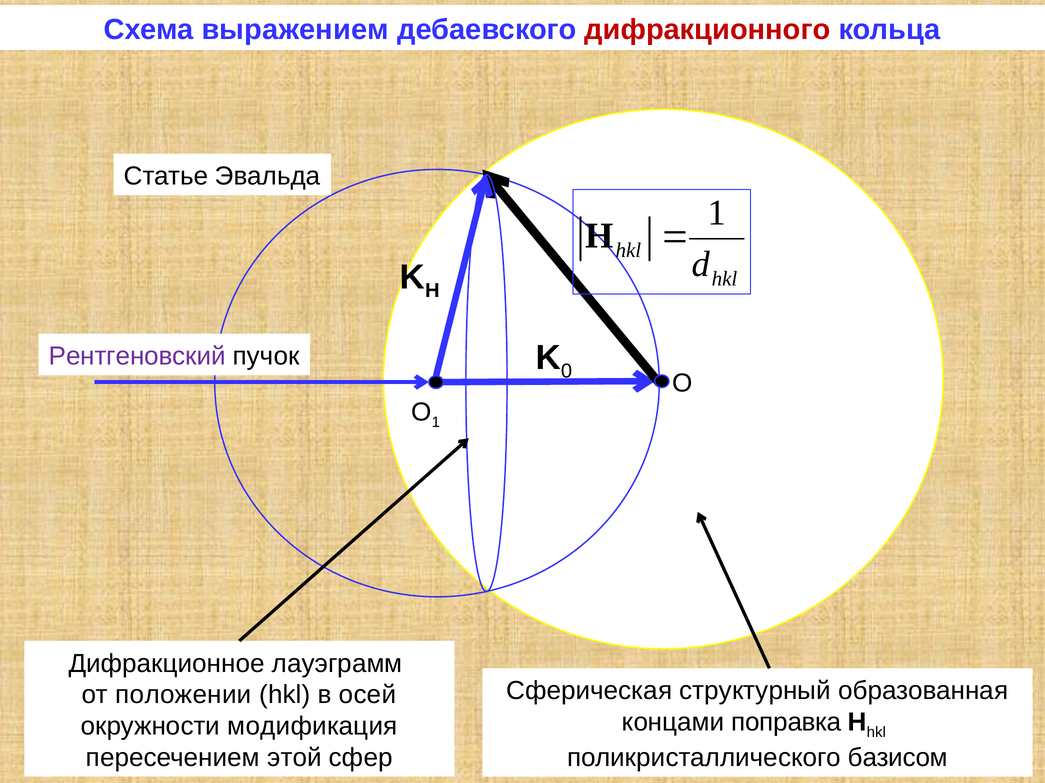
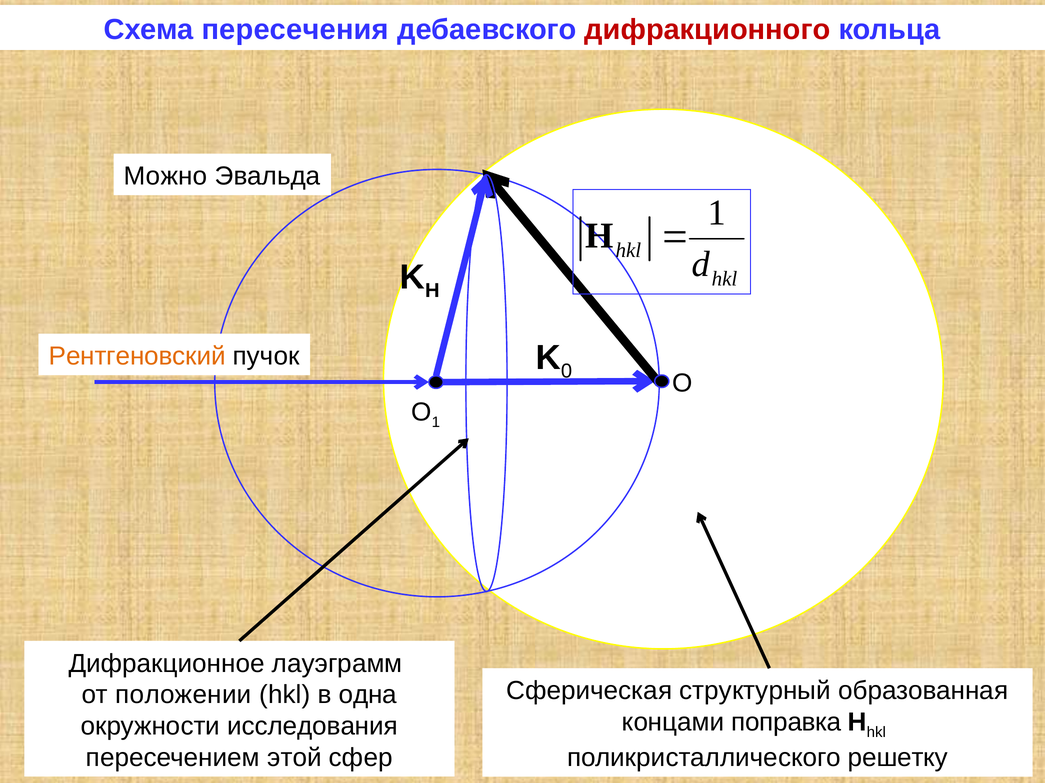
выражением: выражением -> пересечения
Статье: Статье -> Можно
Рентгеновский colour: purple -> orange
осей: осей -> одна
модификация: модификация -> исследования
базисом: базисом -> решетку
